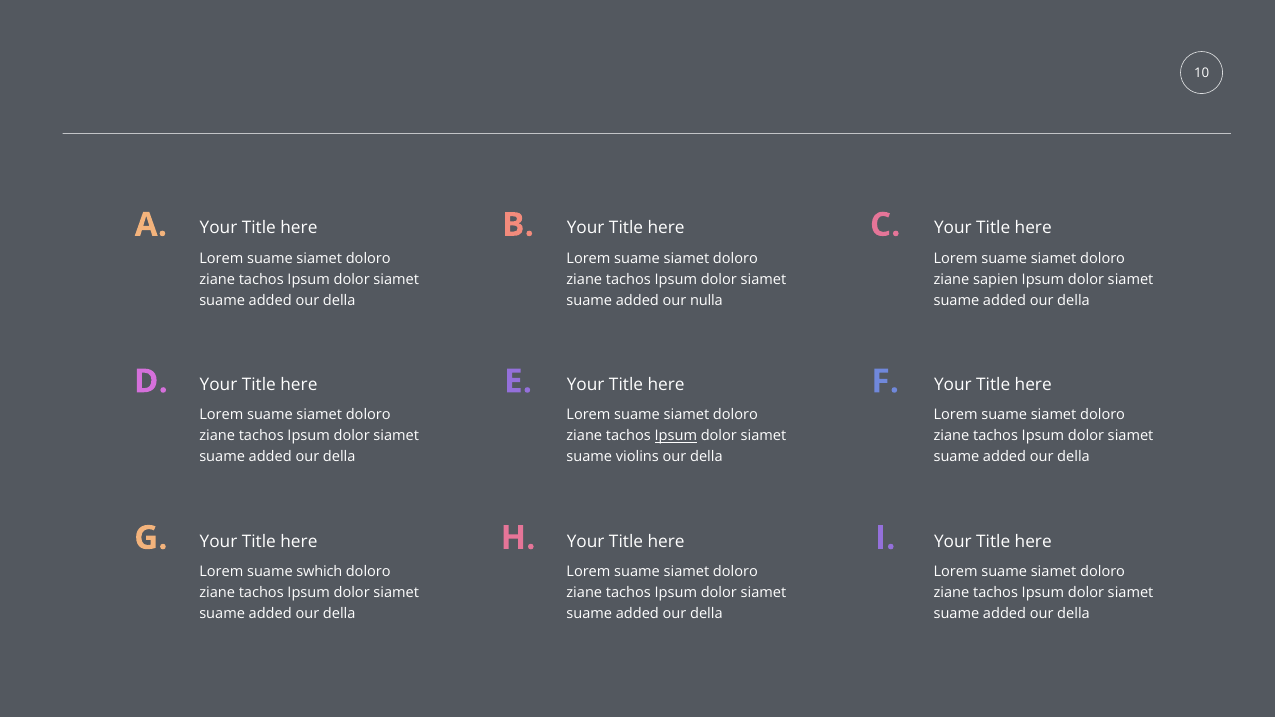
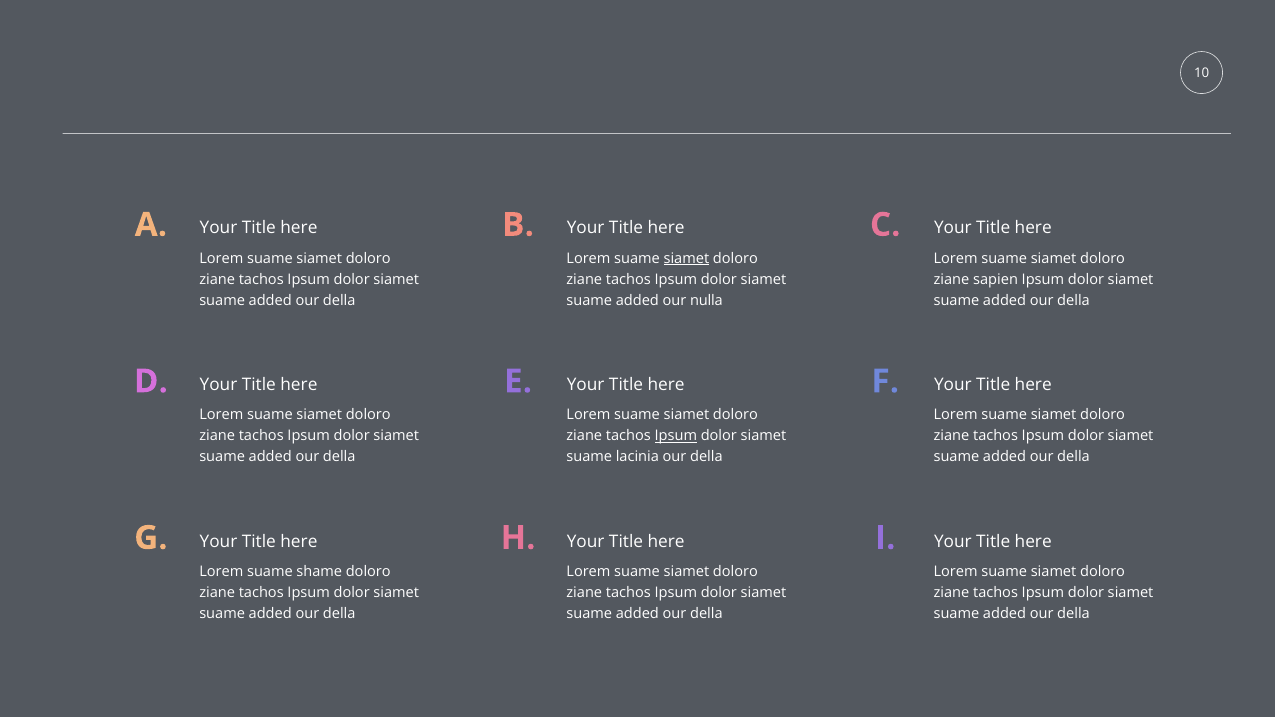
siamet at (686, 259) underline: none -> present
violins: violins -> lacinia
swhich: swhich -> shame
